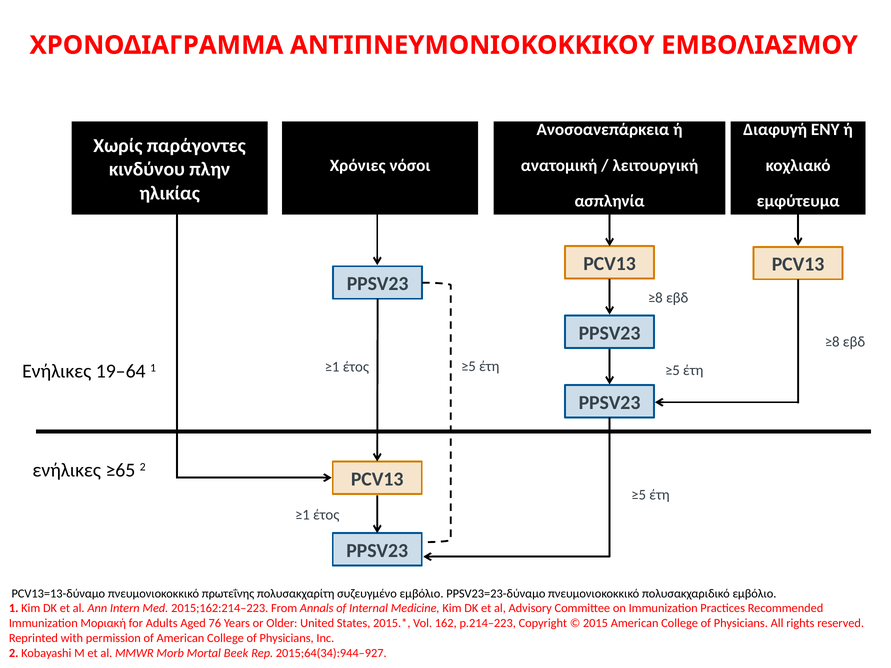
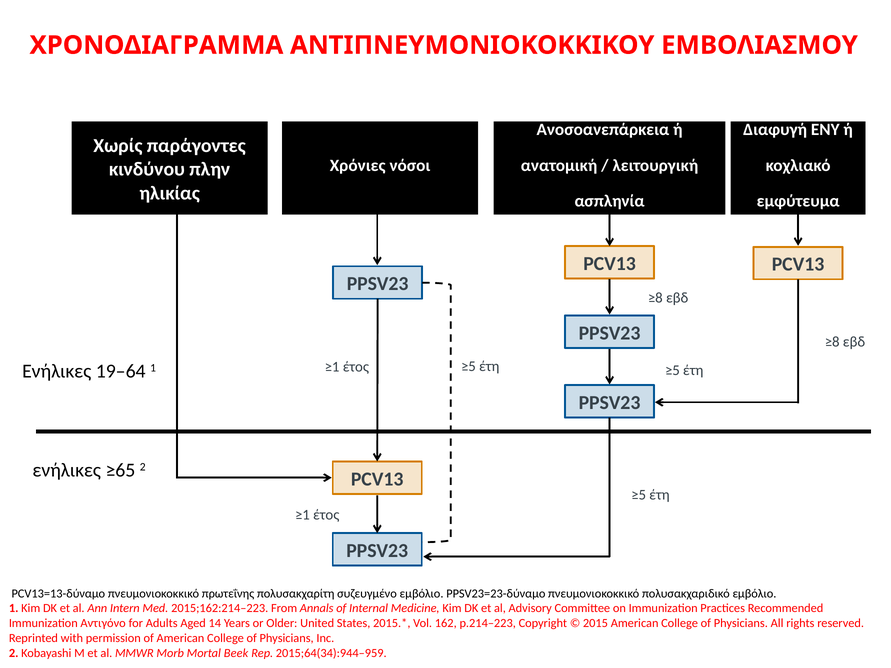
Μοριακή: Μοριακή -> Αντιγόνο
76: 76 -> 14
2015;64(34):944–927: 2015;64(34):944–927 -> 2015;64(34):944–959
